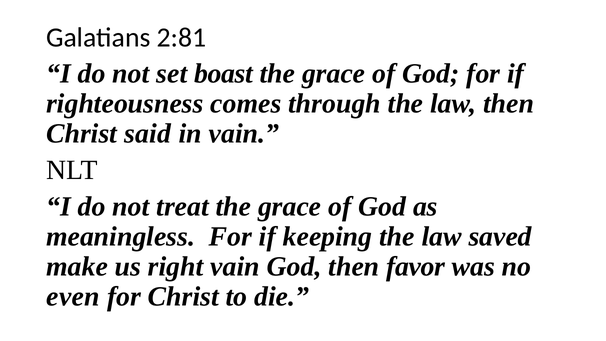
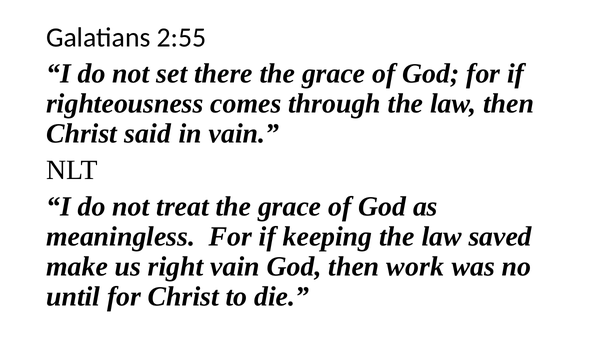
2:81: 2:81 -> 2:55
boast: boast -> there
favor: favor -> work
even: even -> until
